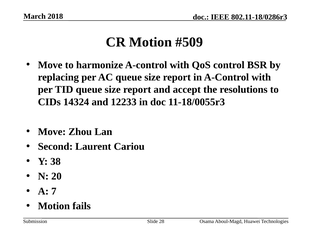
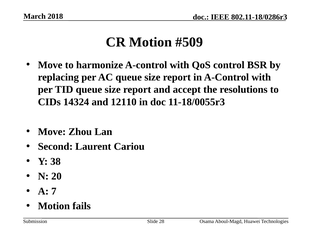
12233: 12233 -> 12110
